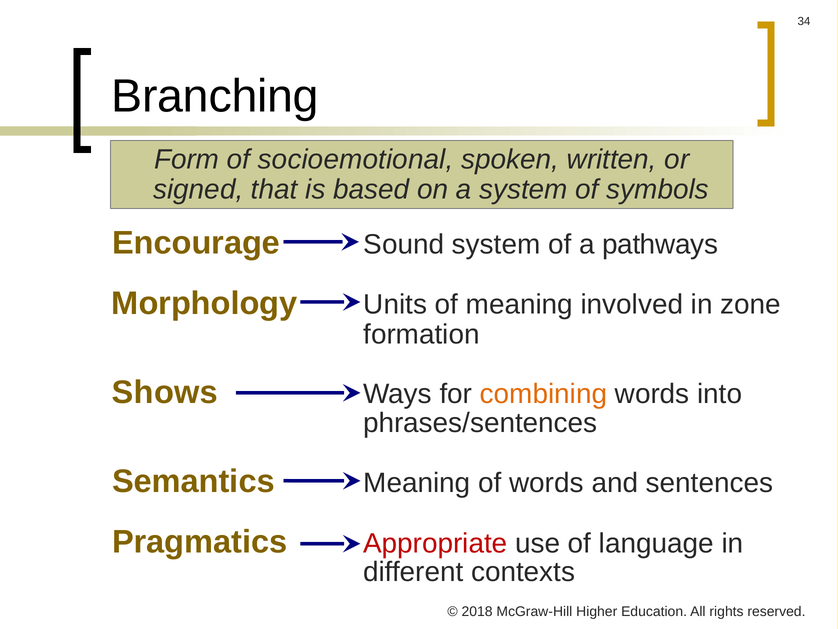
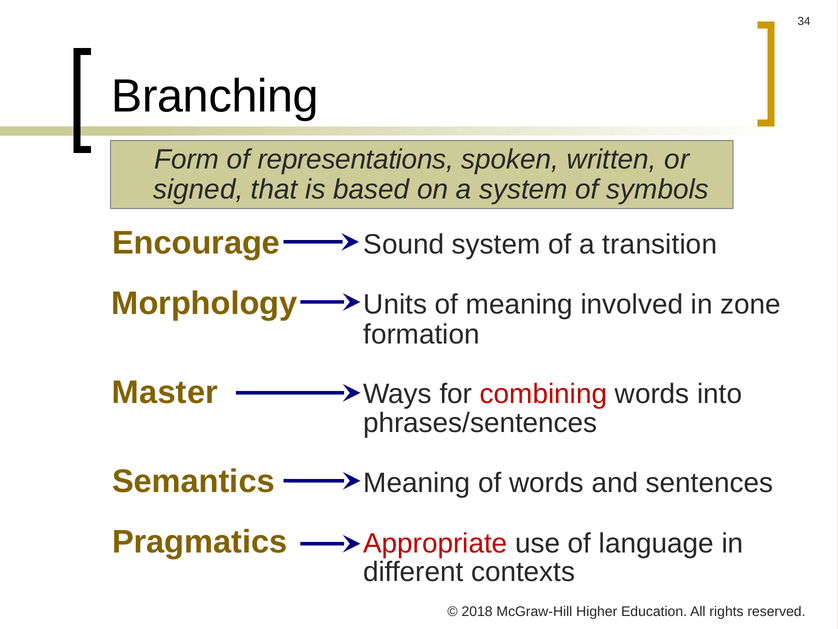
socioemotional: socioemotional -> representations
pathways: pathways -> transition
Shows: Shows -> Master
combining colour: orange -> red
